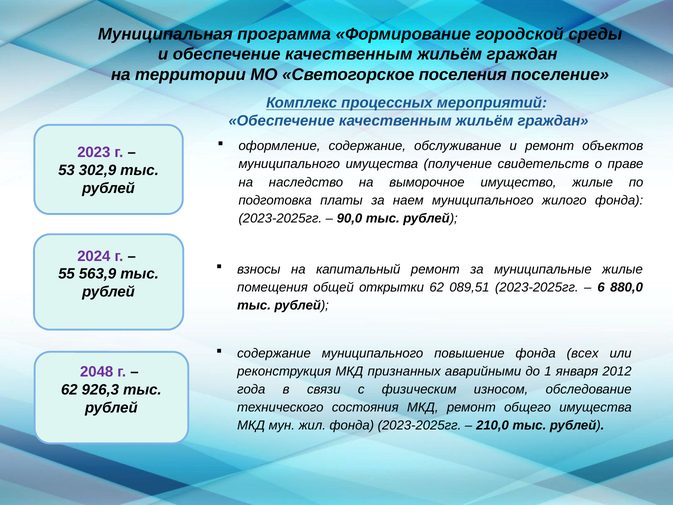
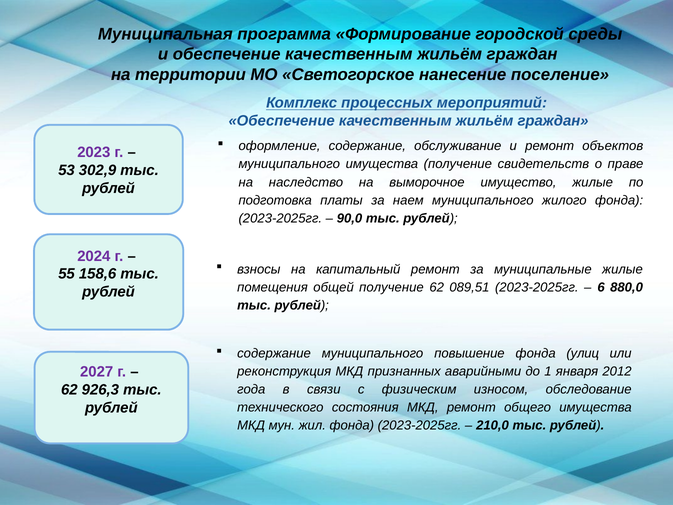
поселения: поселения -> нанесение
563,9: 563,9 -> 158,6
общей открытки: открытки -> получение
всех: всех -> улиц
2048: 2048 -> 2027
